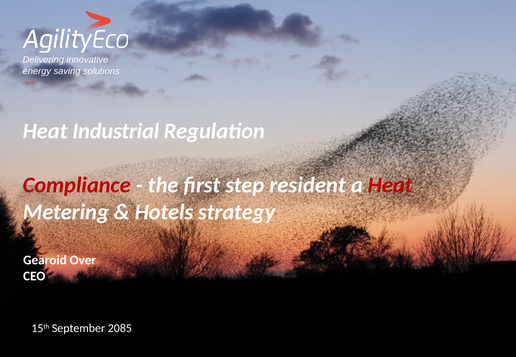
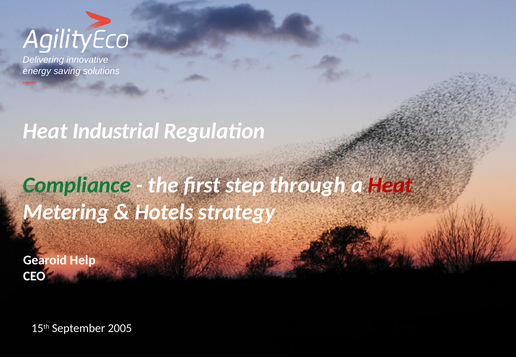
Compliance colour: red -> green
resident: resident -> through
Over: Over -> Help
2085: 2085 -> 2005
